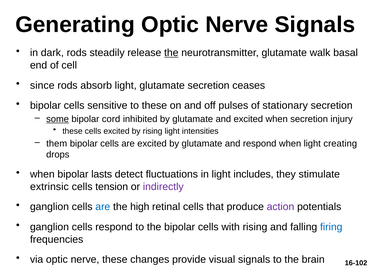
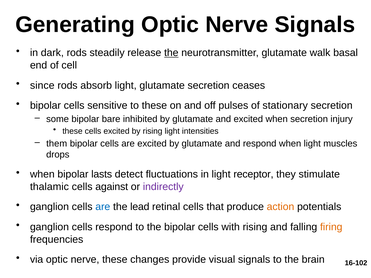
some underline: present -> none
cord: cord -> bare
creating: creating -> muscles
includes: includes -> receptor
extrinsic: extrinsic -> thalamic
tension: tension -> against
high: high -> lead
action colour: purple -> orange
firing colour: blue -> orange
